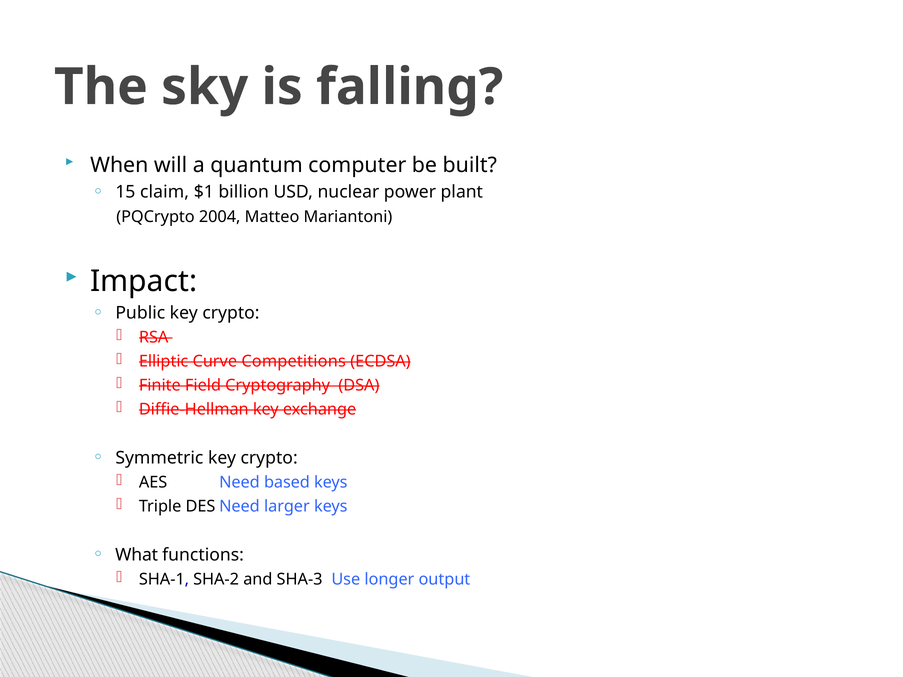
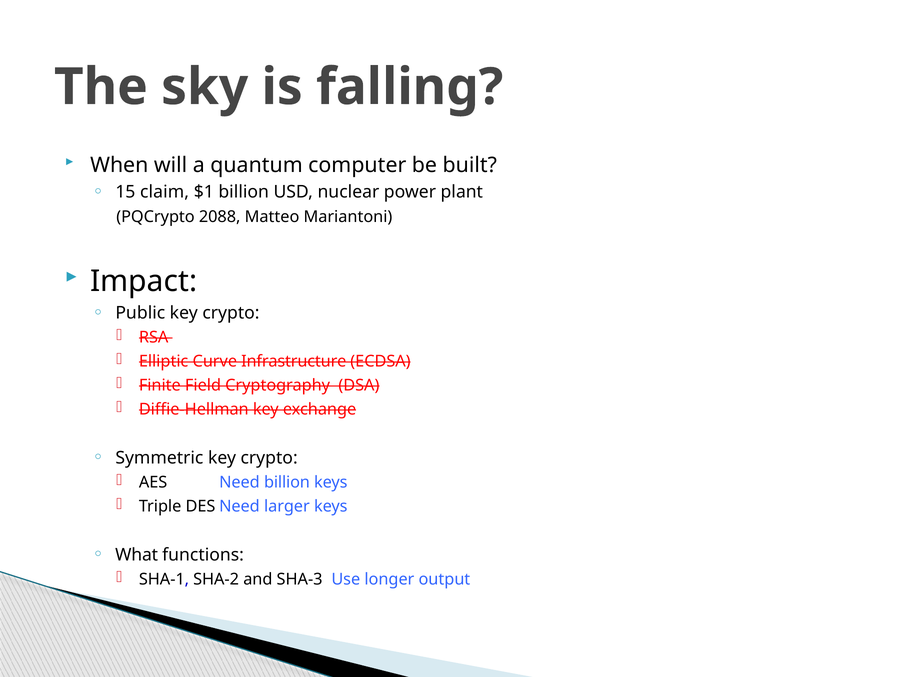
2004: 2004 -> 2088
Competitions: Competitions -> Infrastructure
Need based: based -> billion
